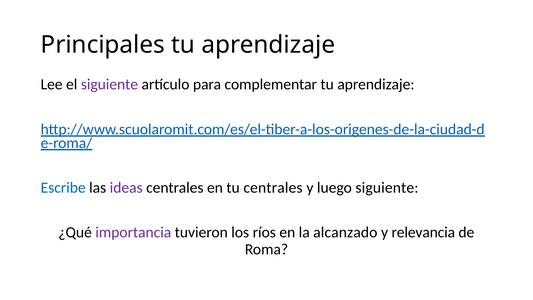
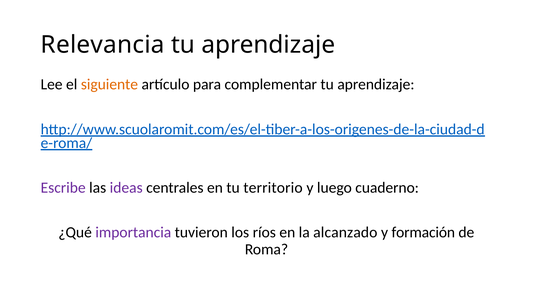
Principales: Principales -> Relevancia
siguiente at (109, 84) colour: purple -> orange
Escribe colour: blue -> purple
tu centrales: centrales -> territorio
luego siguiente: siguiente -> cuaderno
relevancia: relevancia -> formación
